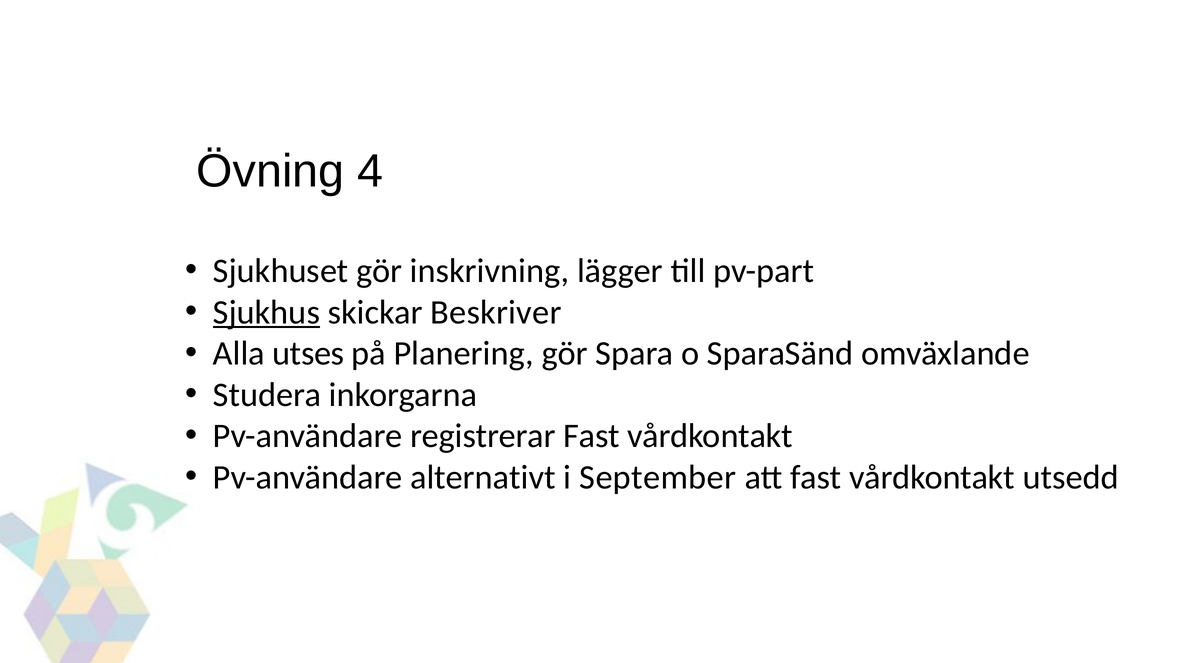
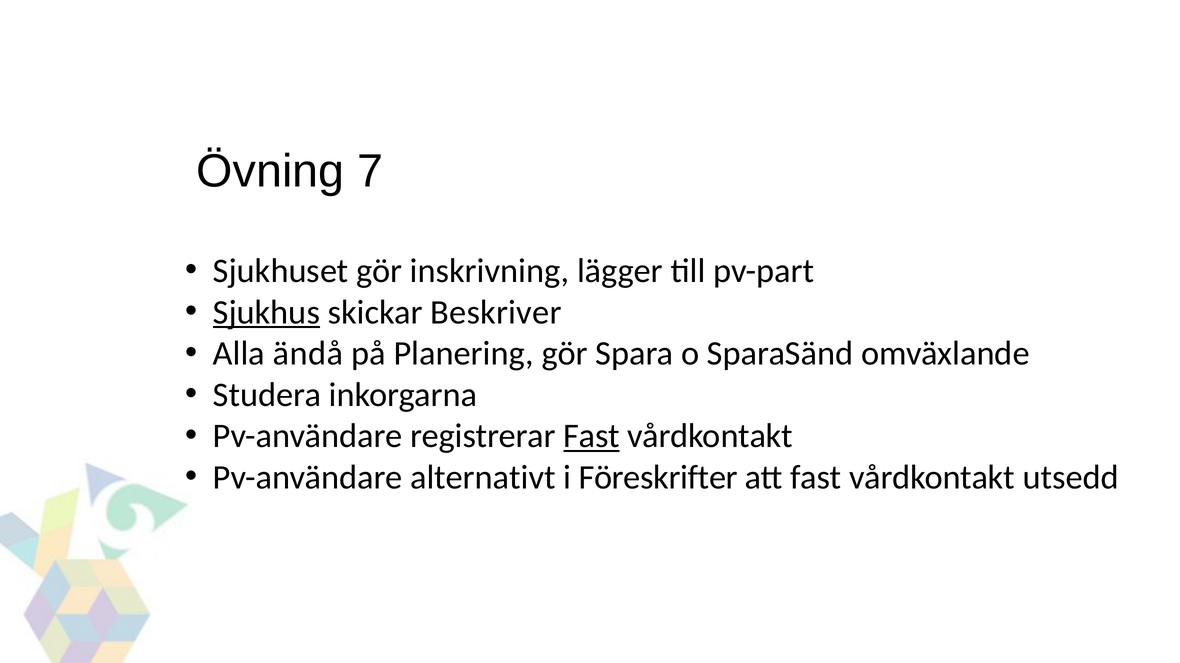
4: 4 -> 7
utses: utses -> ändå
Fast at (592, 437) underline: none -> present
September: September -> Föreskrifter
